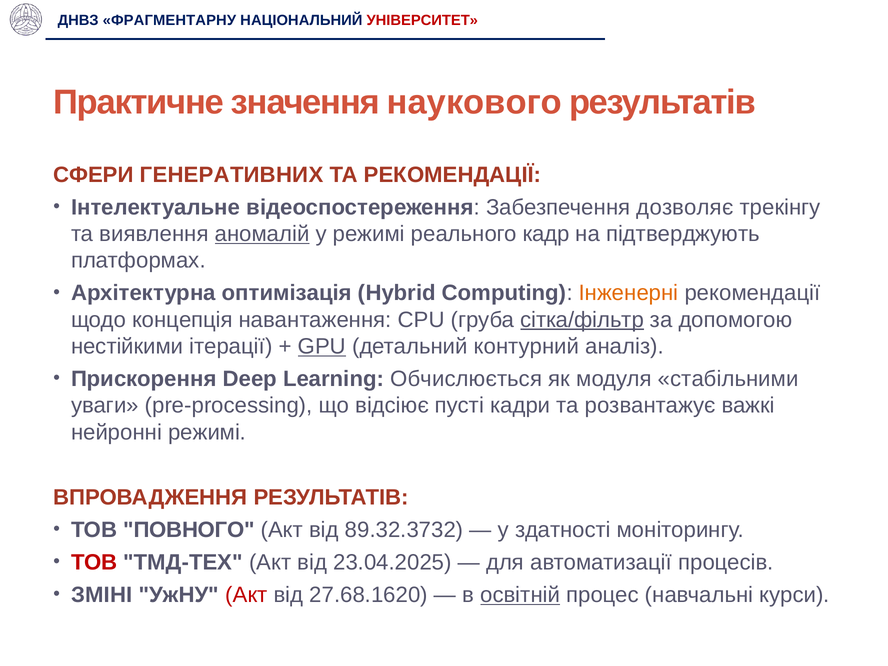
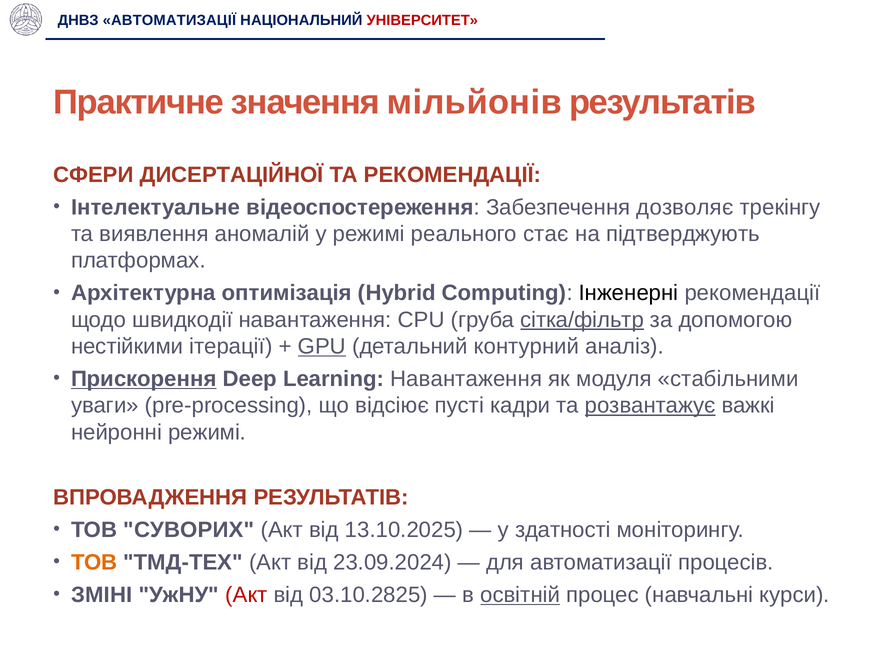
ДНВЗ ФРАГМЕНТАРНУ: ФРАГМЕНТАРНУ -> АВТОМАТИЗАЦІЇ
наукового: наукового -> мільйонів
ГЕНЕРАТИВНИХ: ГЕНЕРАТИВНИХ -> ДИСЕРТАЦІЙНОЇ
аномалій underline: present -> none
кадр: кадр -> стає
Інженерні colour: orange -> black
концепція: концепція -> швидкодії
Прискорення underline: none -> present
Learning Обчислюється: Обчислюється -> Навантаження
розвантажує underline: none -> present
ПОВНОГО: ПОВНОГО -> СУВОРИХ
89.32.3732: 89.32.3732 -> 13.10.2025
ТОВ at (94, 562) colour: red -> orange
23.04.2025: 23.04.2025 -> 23.09.2024
27.68.1620: 27.68.1620 -> 03.10.2825
